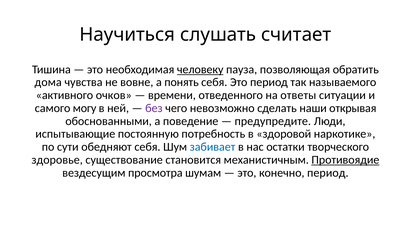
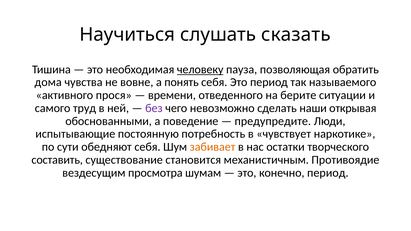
считает: считает -> сказать
очков: очков -> прося
ответы: ответы -> берите
могу: могу -> труд
здоровой: здоровой -> чувствует
забивает colour: blue -> orange
здоровье: здоровье -> составить
Противоядие underline: present -> none
